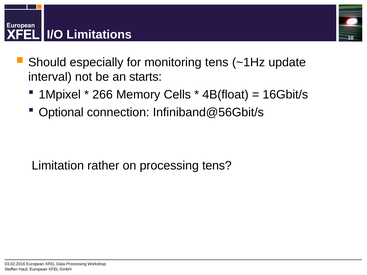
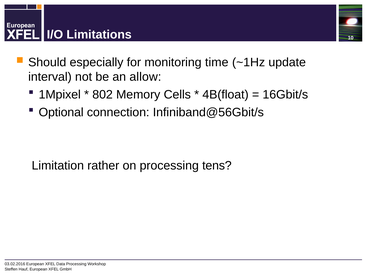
monitoring tens: tens -> time
starts: starts -> allow
266: 266 -> 802
